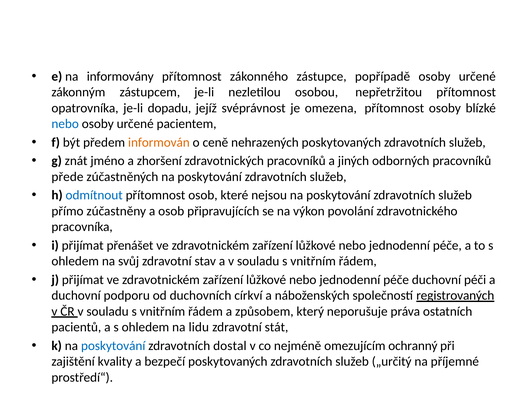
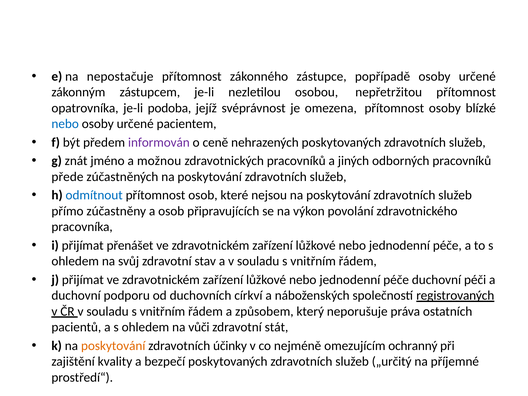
informovány: informovány -> nepostačuje
dopadu: dopadu -> podoba
informován colour: orange -> purple
zhoršení: zhoršení -> možnou
lidu: lidu -> vůči
poskytování at (113, 346) colour: blue -> orange
dostal: dostal -> účinky
